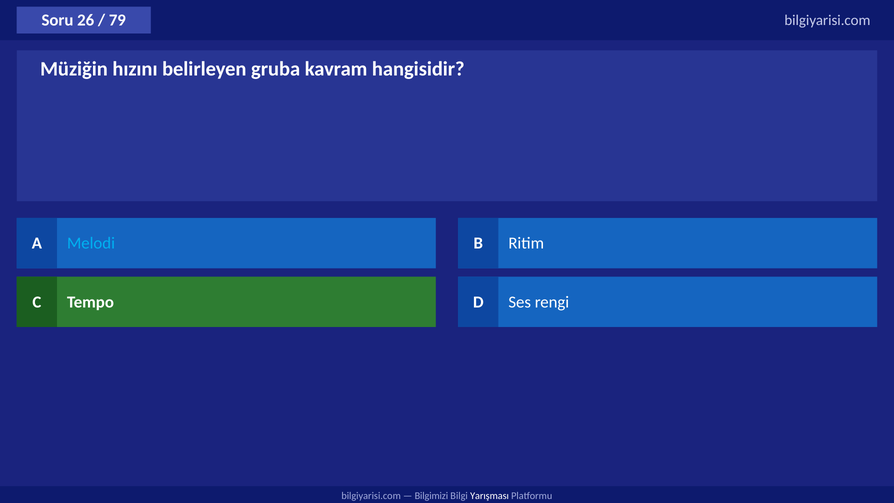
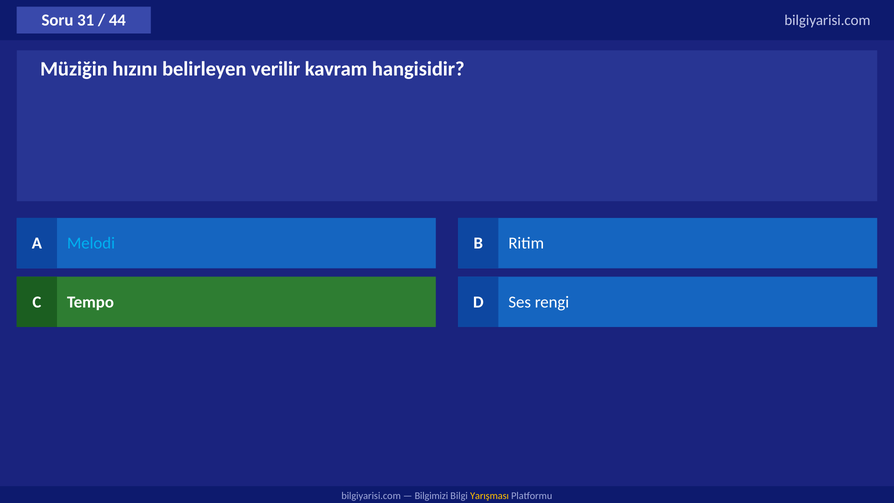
26: 26 -> 31
79: 79 -> 44
gruba: gruba -> verilir
Yarışması colour: white -> yellow
